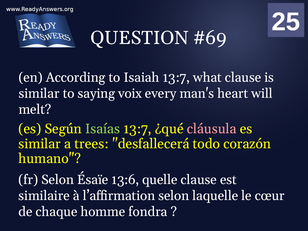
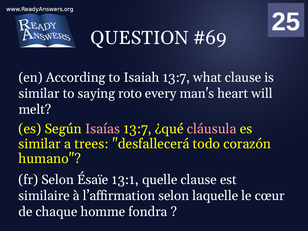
voix: voix -> roto
Isaías colour: light green -> pink
13:6: 13:6 -> 13:1
